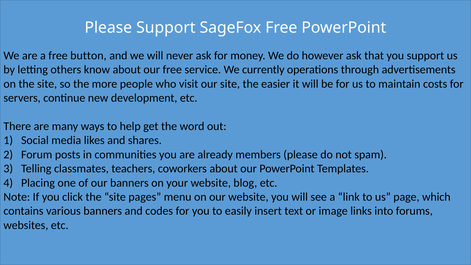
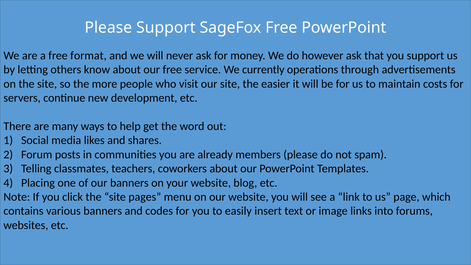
button: button -> format
